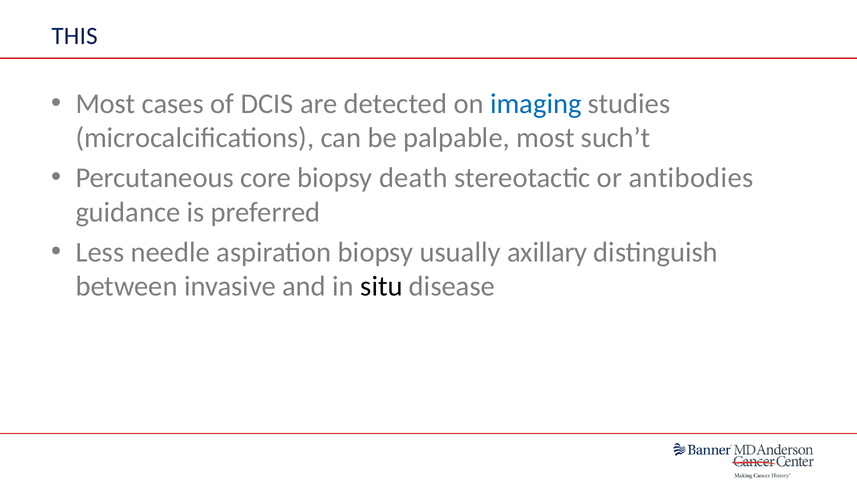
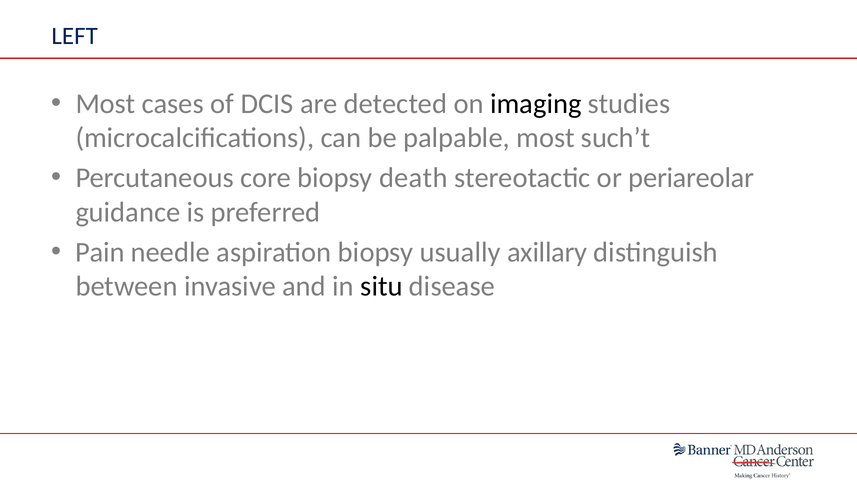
THIS: THIS -> LEFT
imaging colour: blue -> black
antibodies: antibodies -> periareolar
Less: Less -> Pain
